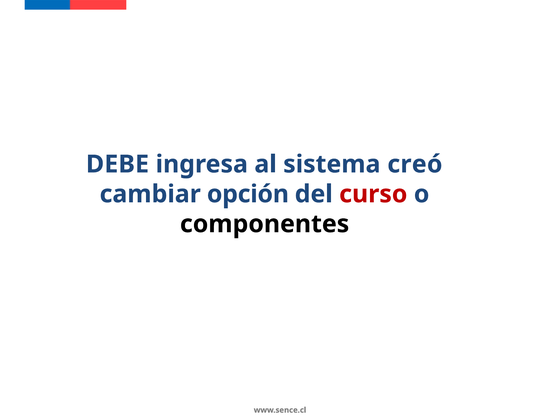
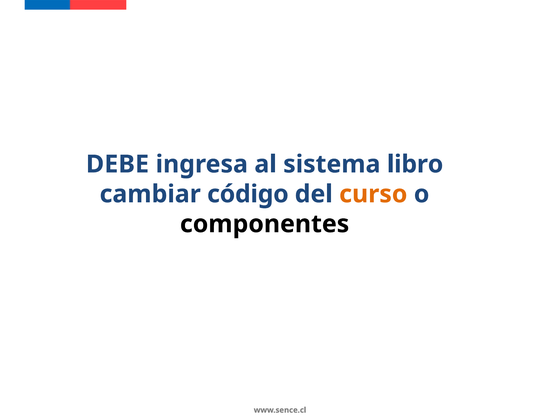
creó: creó -> libro
opción: opción -> código
curso colour: red -> orange
